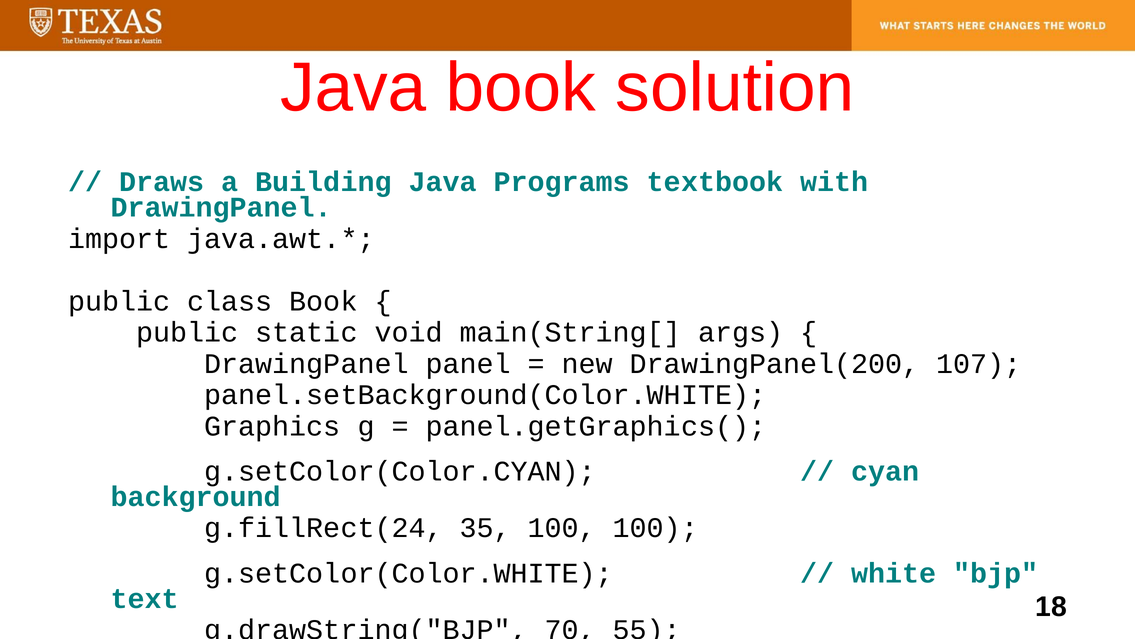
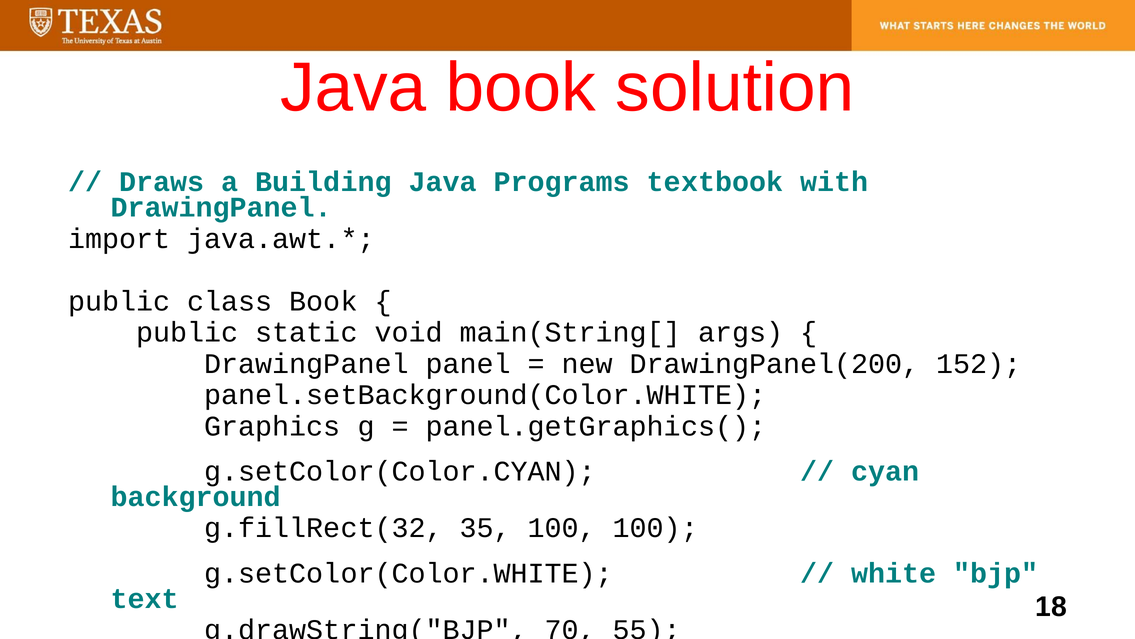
107: 107 -> 152
g.fillRect(24: g.fillRect(24 -> g.fillRect(32
